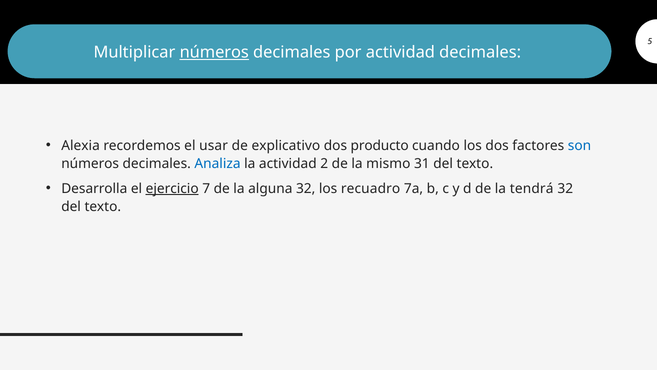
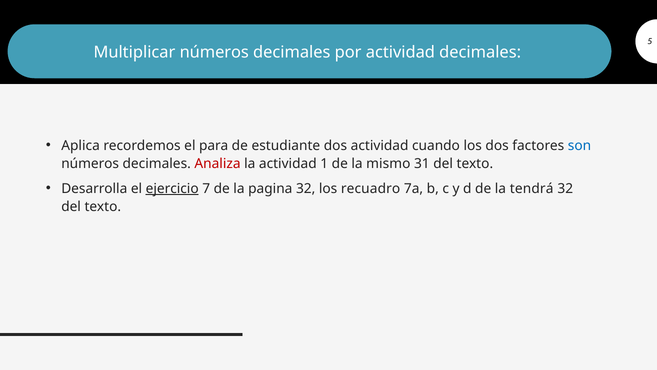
números at (214, 52) underline: present -> none
Alexia: Alexia -> Aplica
usar: usar -> para
explicativo: explicativo -> estudiante
dos producto: producto -> actividad
Analiza colour: blue -> red
2: 2 -> 1
alguna: alguna -> pagina
